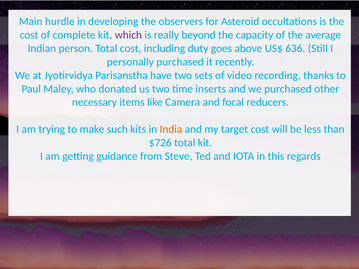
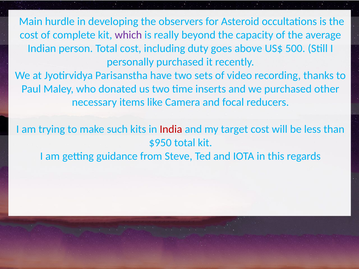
636: 636 -> 500
India colour: orange -> red
$726: $726 -> $950
